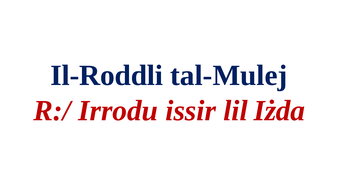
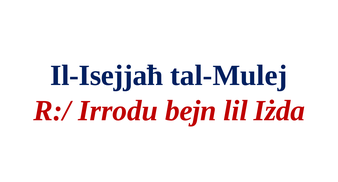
Il-Roddli: Il-Roddli -> Il-Isejjaħ
issir: issir -> bejn
